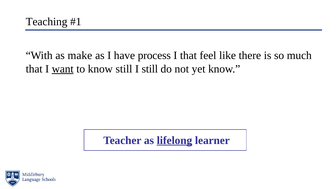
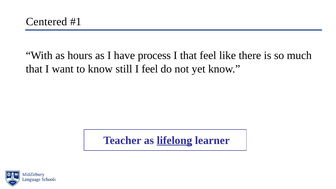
Teaching: Teaching -> Centered
make: make -> hours
want underline: present -> none
I still: still -> feel
